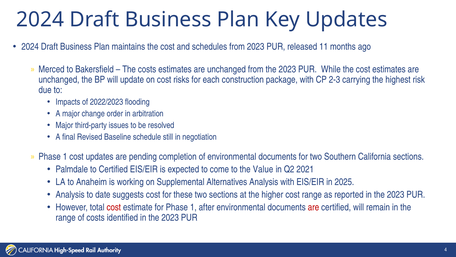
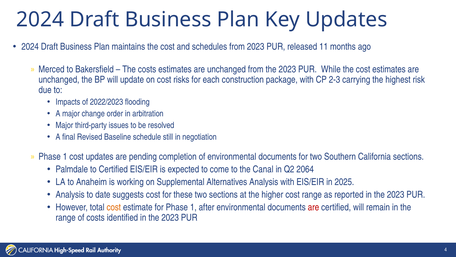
Value: Value -> Canal
2021: 2021 -> 2064
cost at (114, 207) colour: red -> orange
